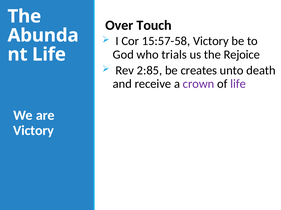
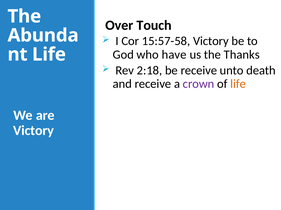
trials: trials -> have
Rejoice: Rejoice -> Thanks
2:85: 2:85 -> 2:18
be creates: creates -> receive
life at (238, 84) colour: purple -> orange
